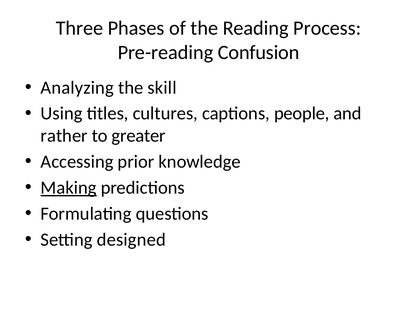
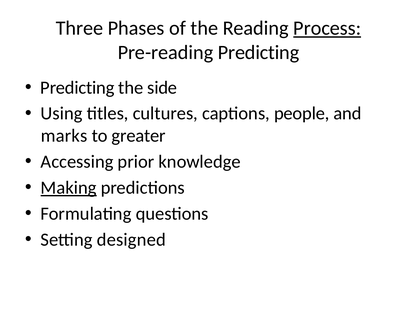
Process underline: none -> present
Pre-reading Confusion: Confusion -> Predicting
Analyzing at (77, 87): Analyzing -> Predicting
skill: skill -> side
rather: rather -> marks
